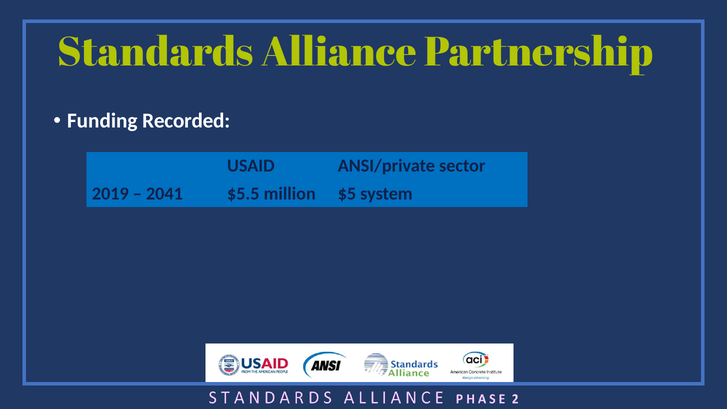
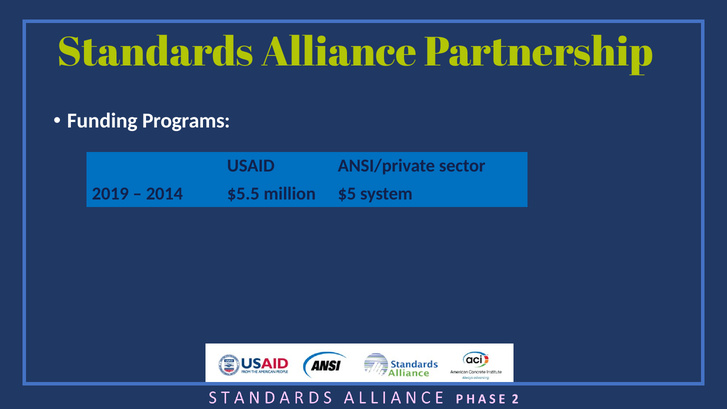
Recorded: Recorded -> Programs
2041: 2041 -> 2014
